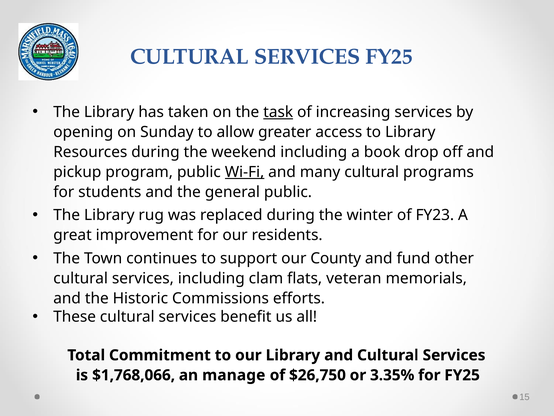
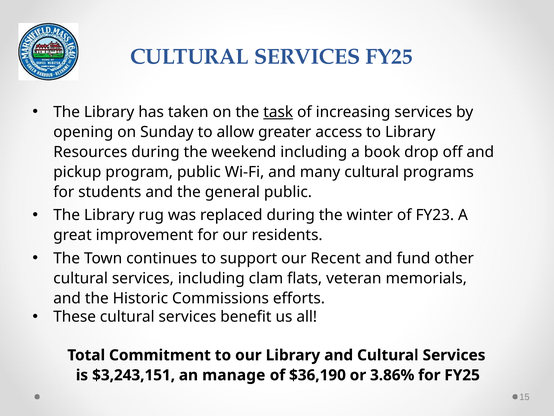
Wi-Fi underline: present -> none
County: County -> Recent
$1,768,066: $1,768,066 -> $3,243,151
$26,750: $26,750 -> $36,190
3.35%: 3.35% -> 3.86%
